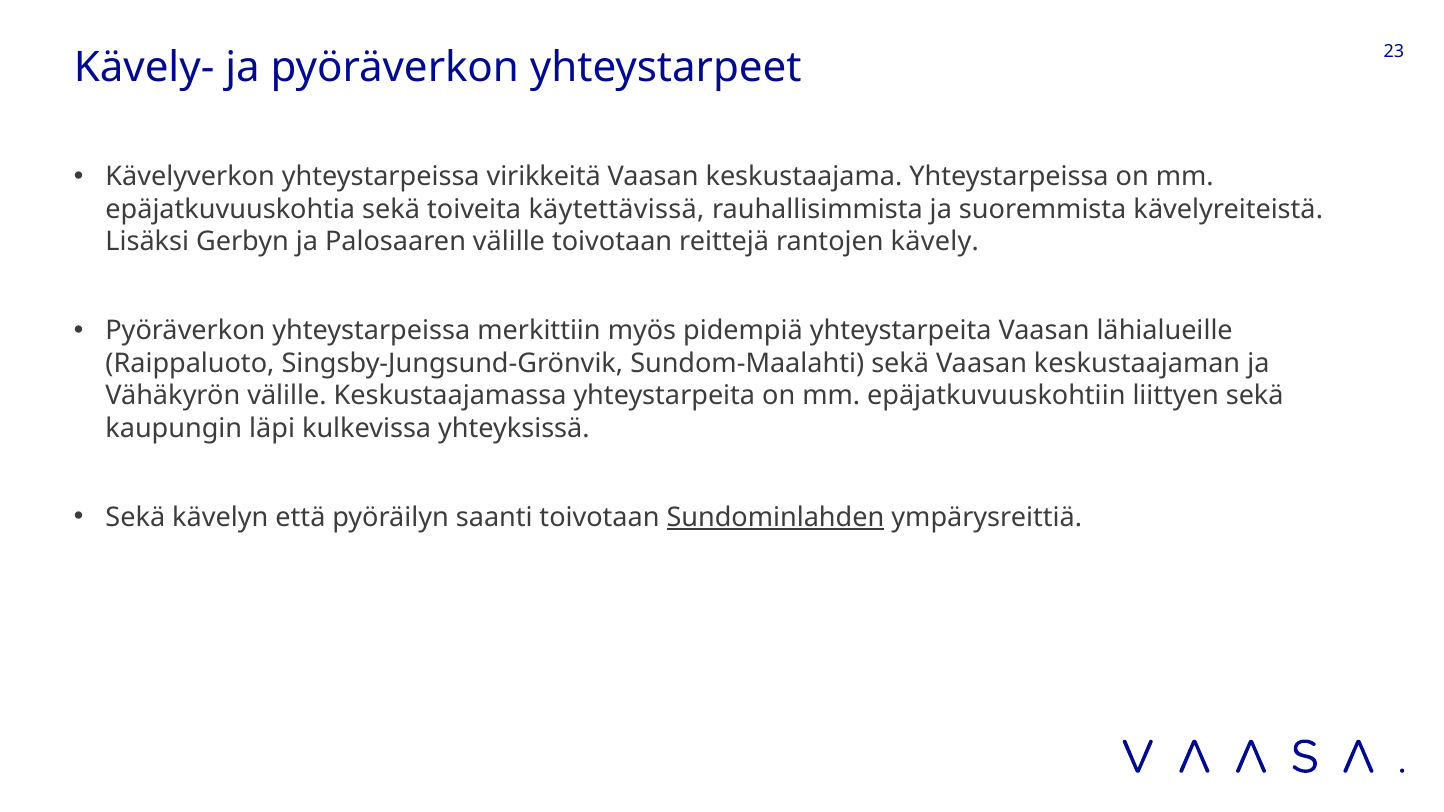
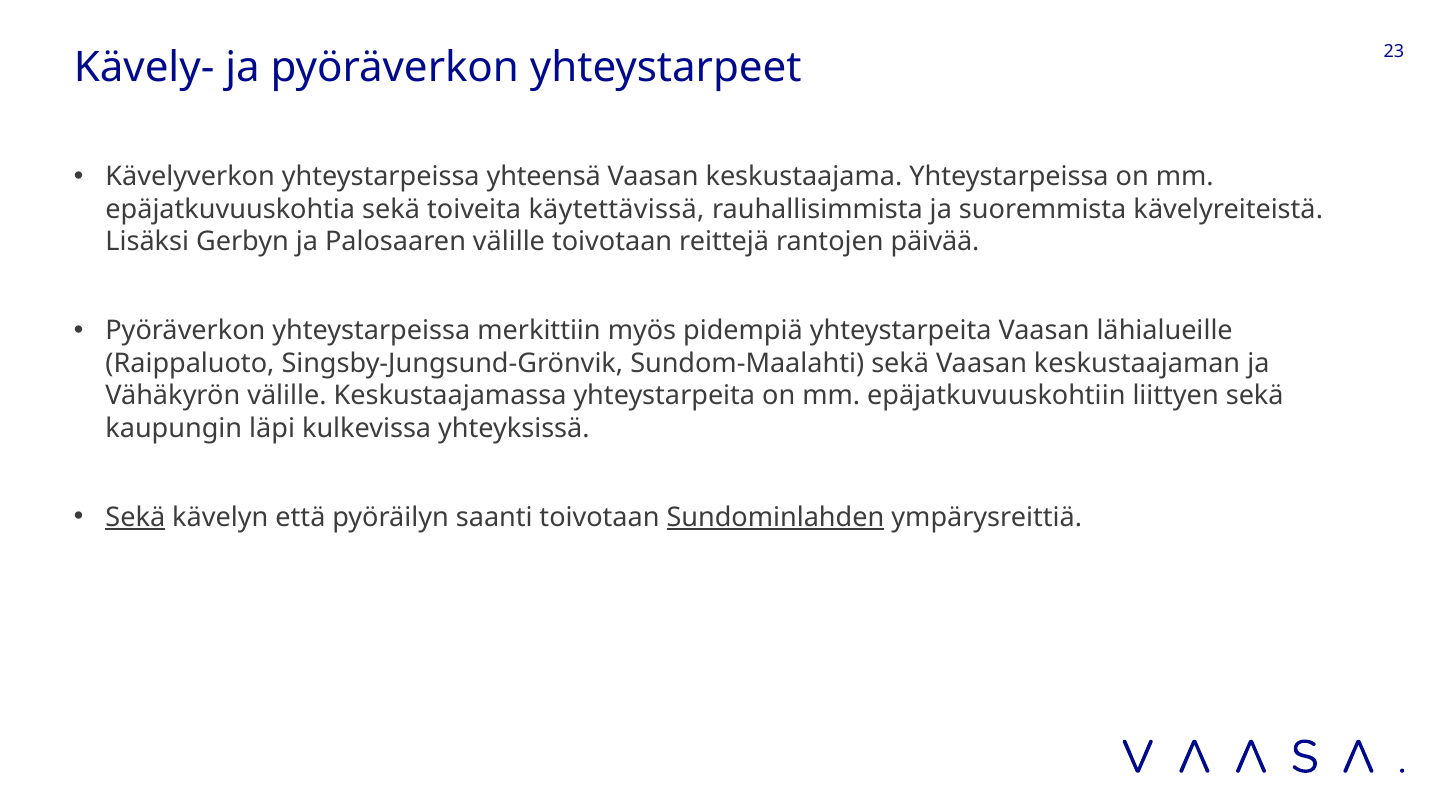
virikkeitä: virikkeitä -> yhteensä
kävely: kävely -> päivää
Sekä at (135, 517) underline: none -> present
